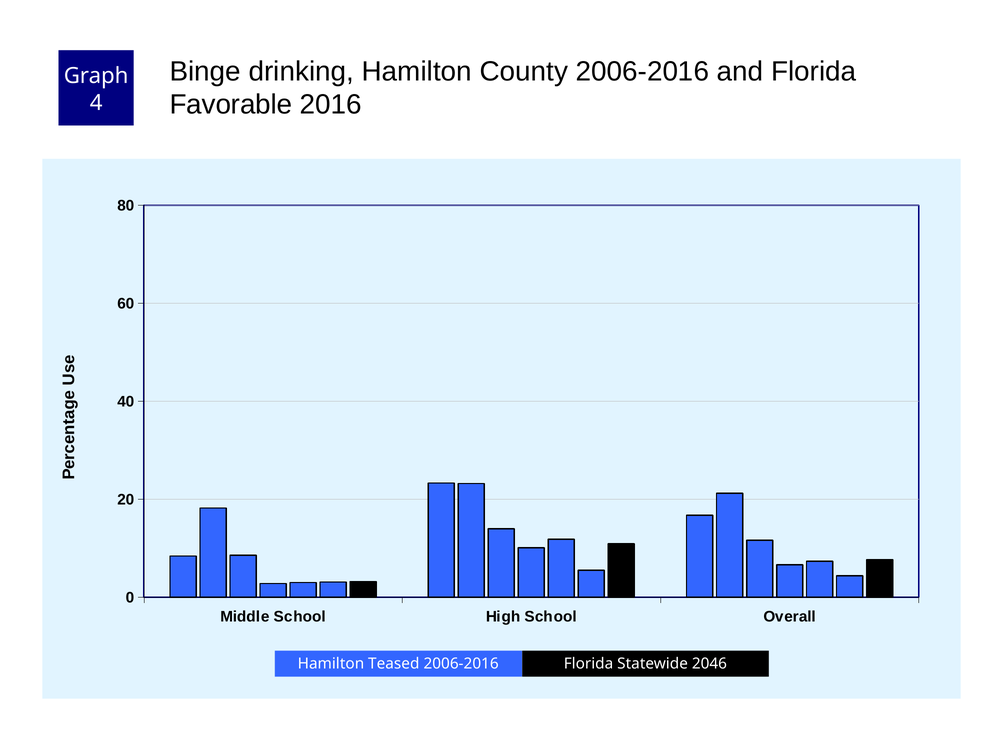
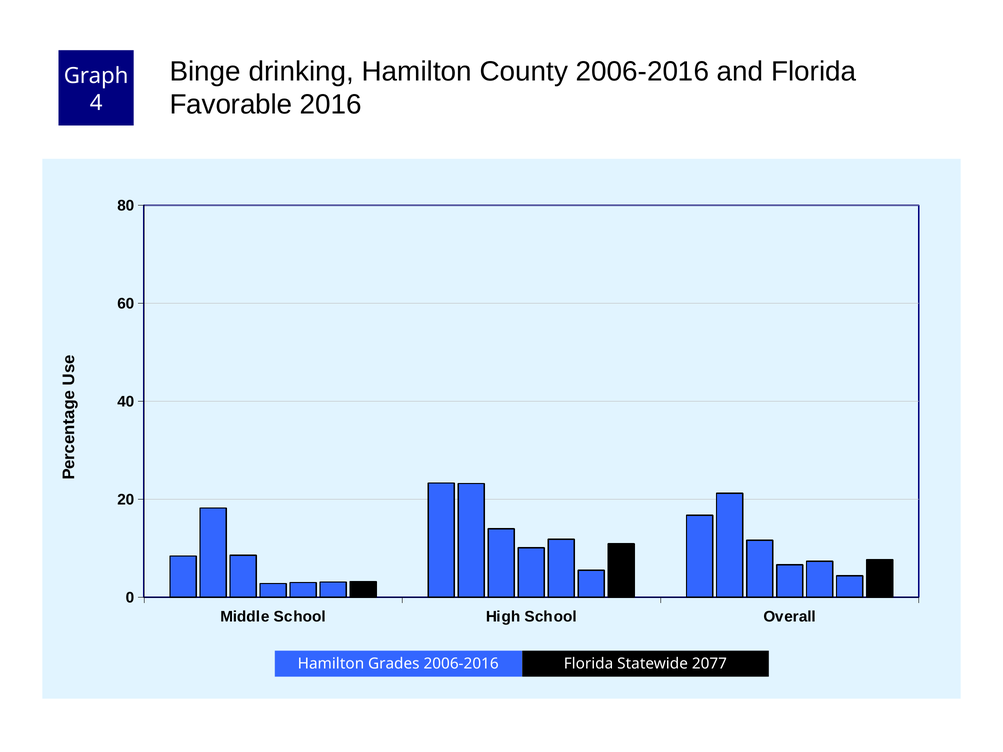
Teased: Teased -> Grades
2046: 2046 -> 2077
